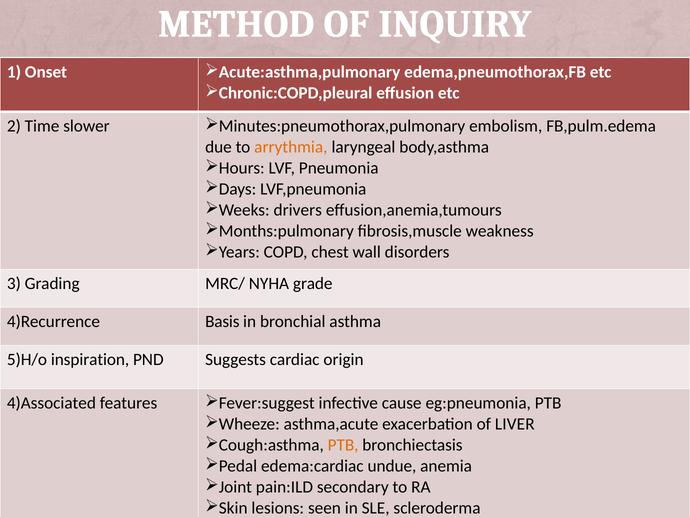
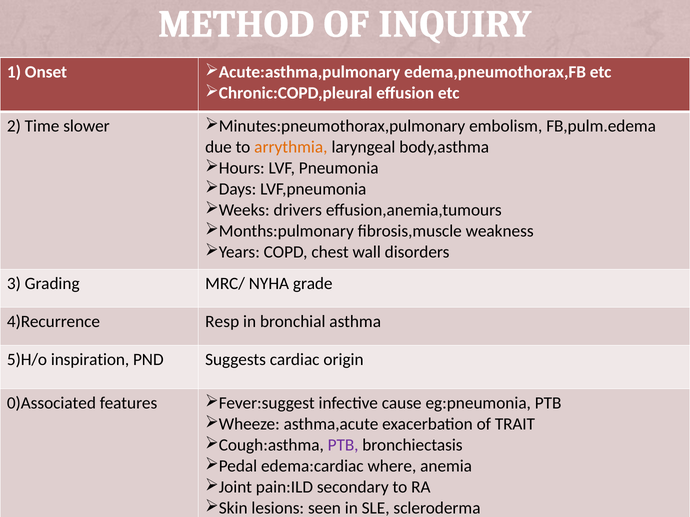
Basis: Basis -> Resp
4)Associated: 4)Associated -> 0)Associated
LIVER: LIVER -> TRAIT
PTB at (343, 445) colour: orange -> purple
undue: undue -> where
